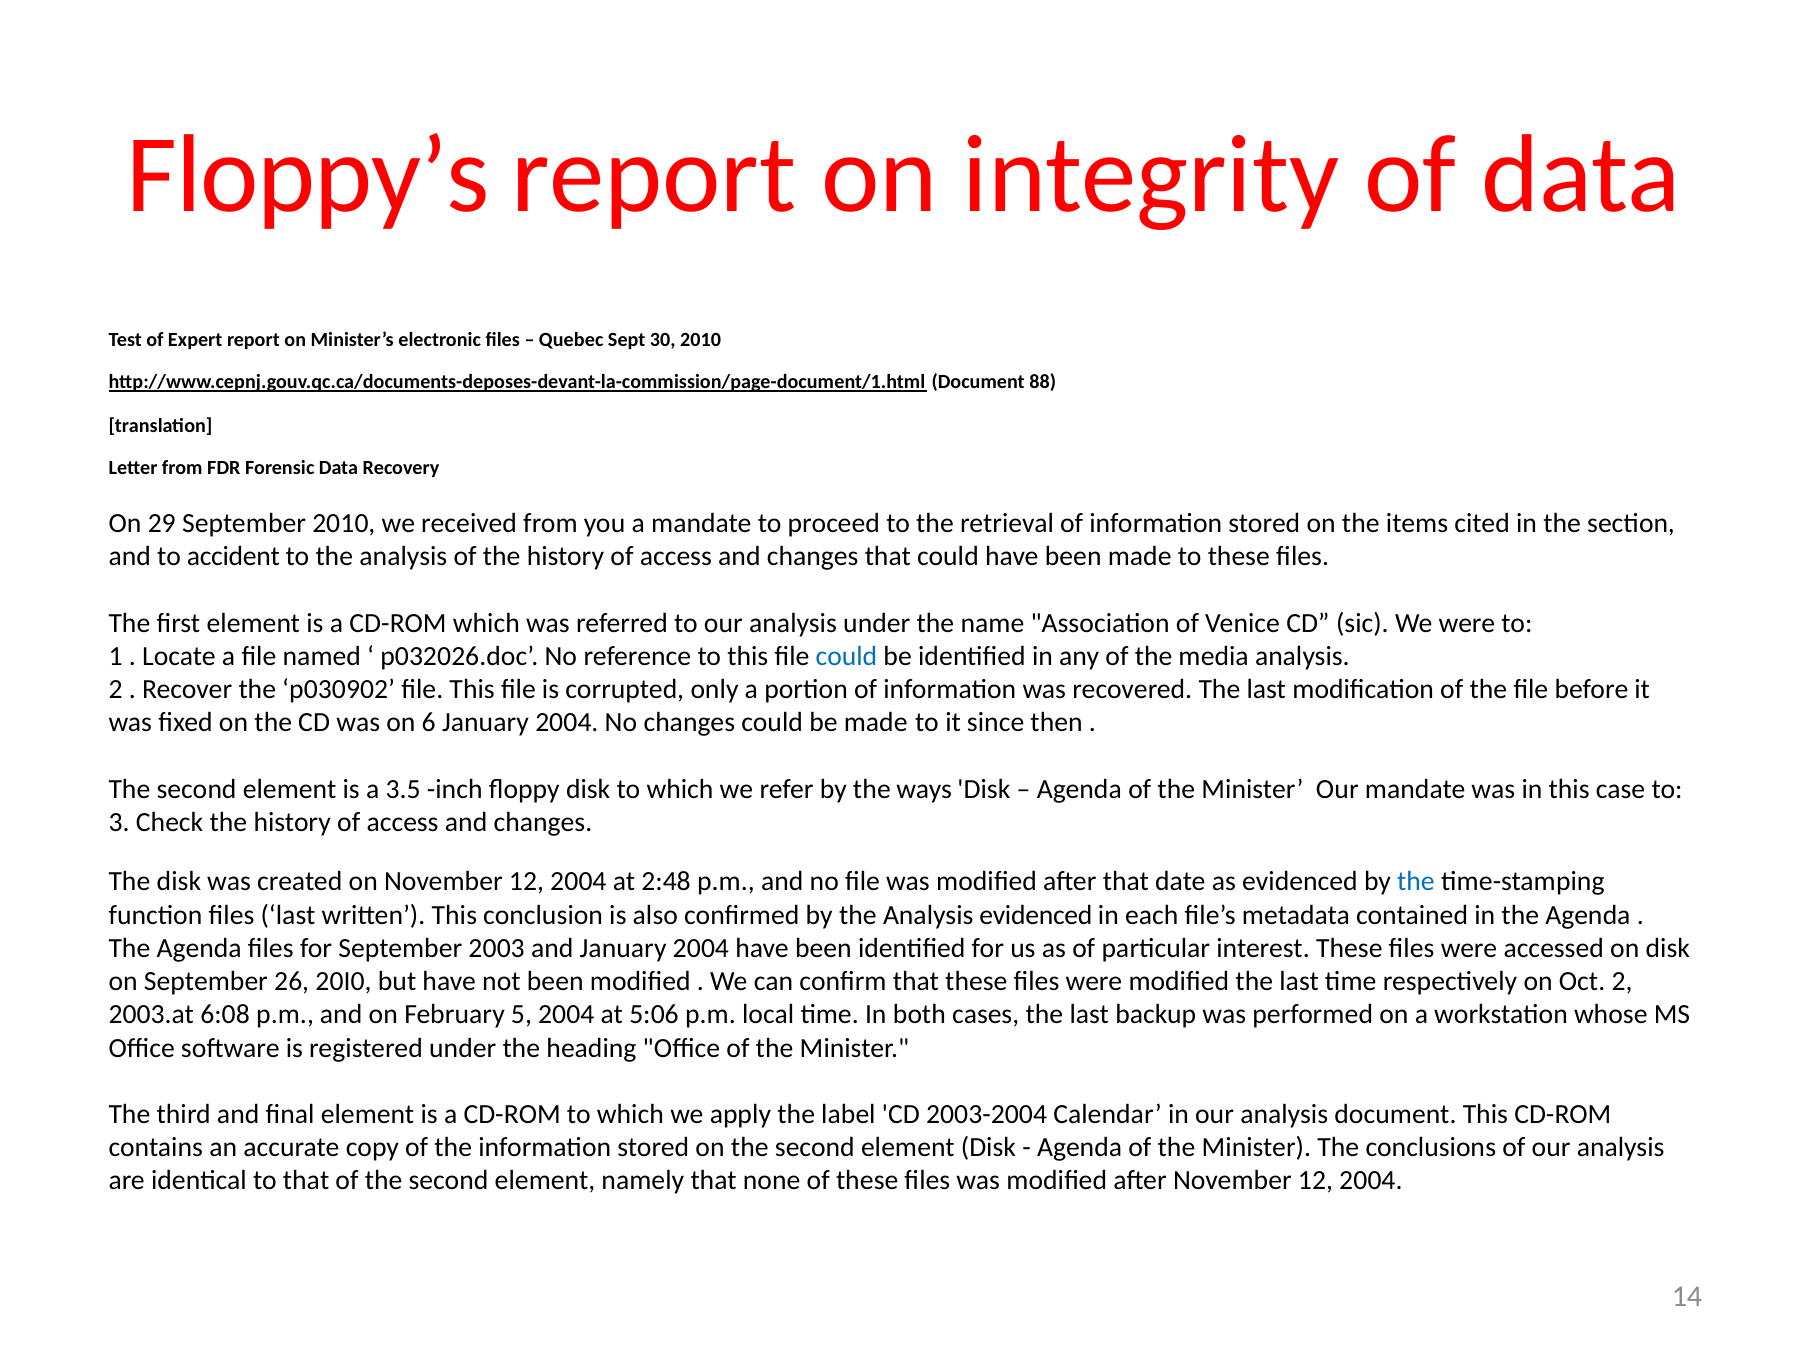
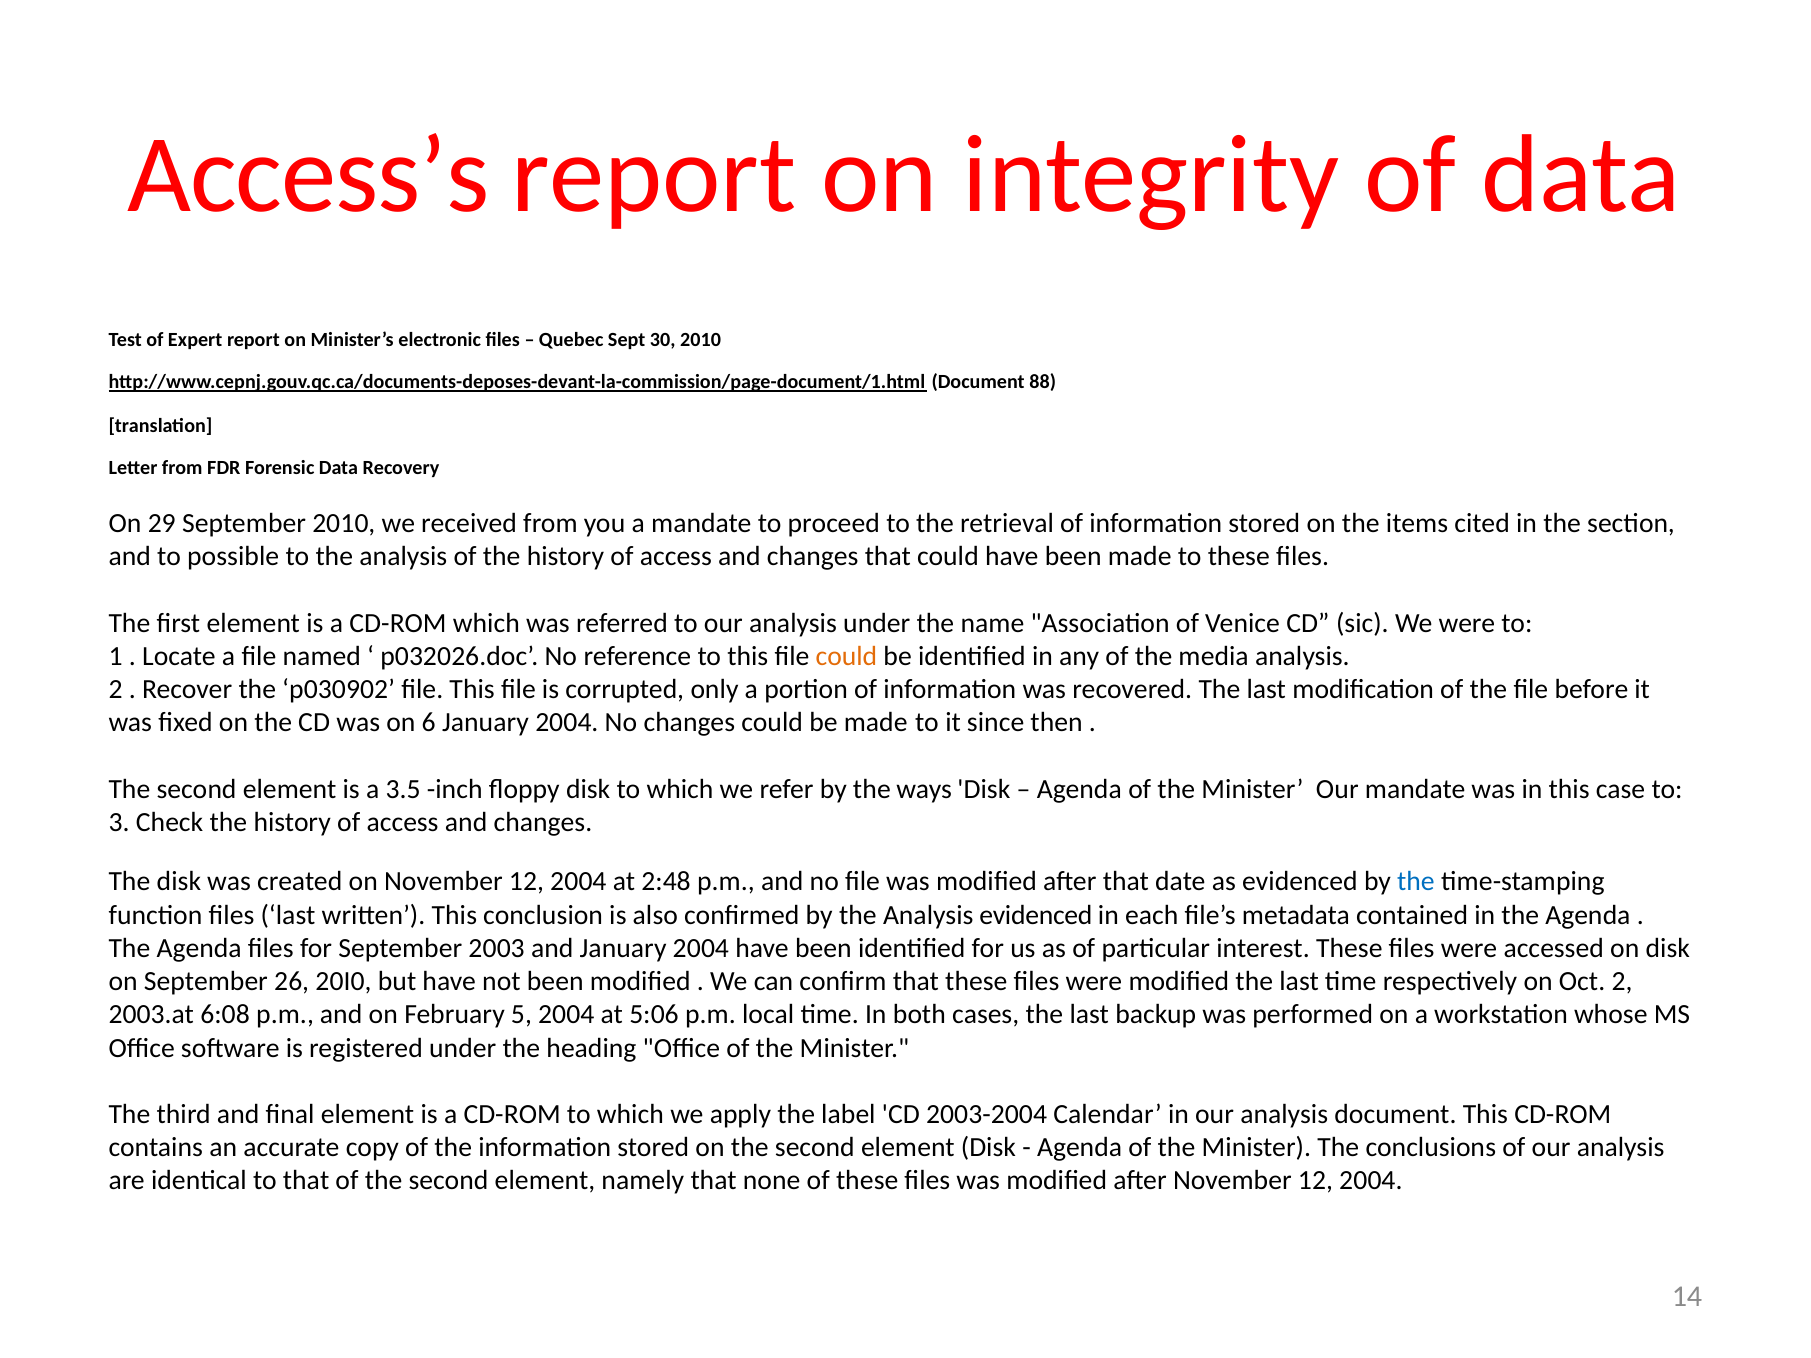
Floppy’s: Floppy’s -> Access’s
accident: accident -> possible
could at (846, 656) colour: blue -> orange
